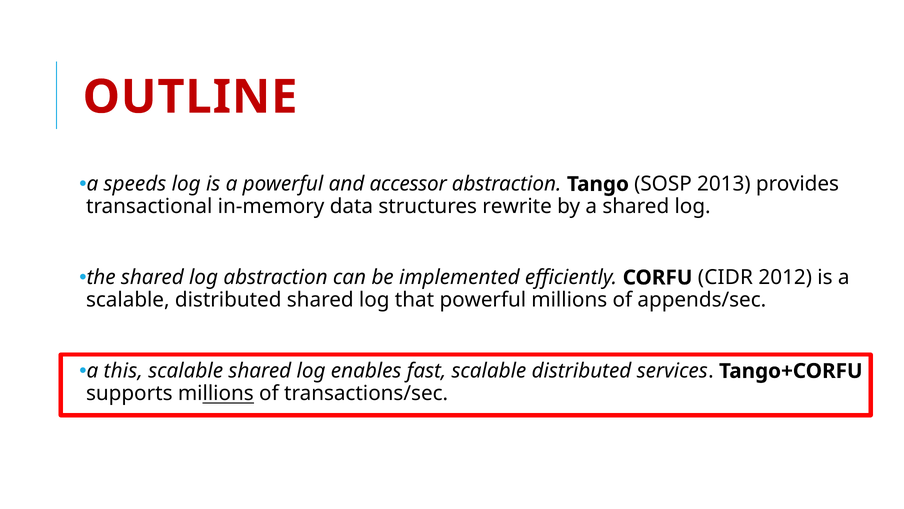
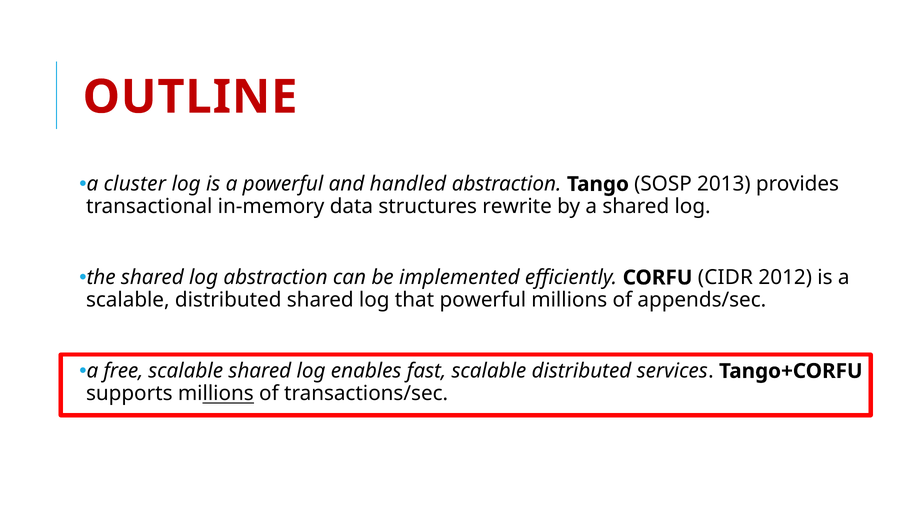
speeds: speeds -> cluster
accessor: accessor -> handled
this: this -> free
